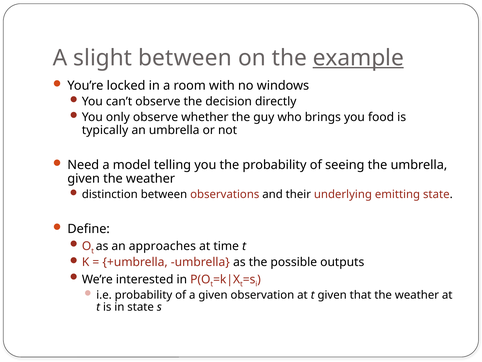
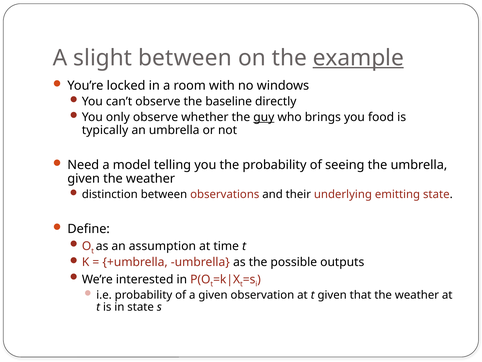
decision: decision -> baseline
guy underline: none -> present
approaches: approaches -> assumption
